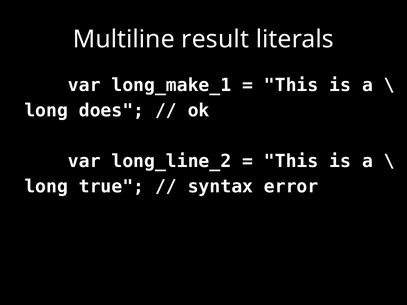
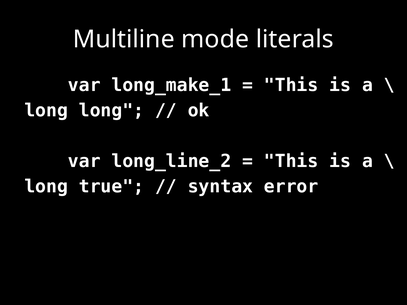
result: result -> mode
long does: does -> long
